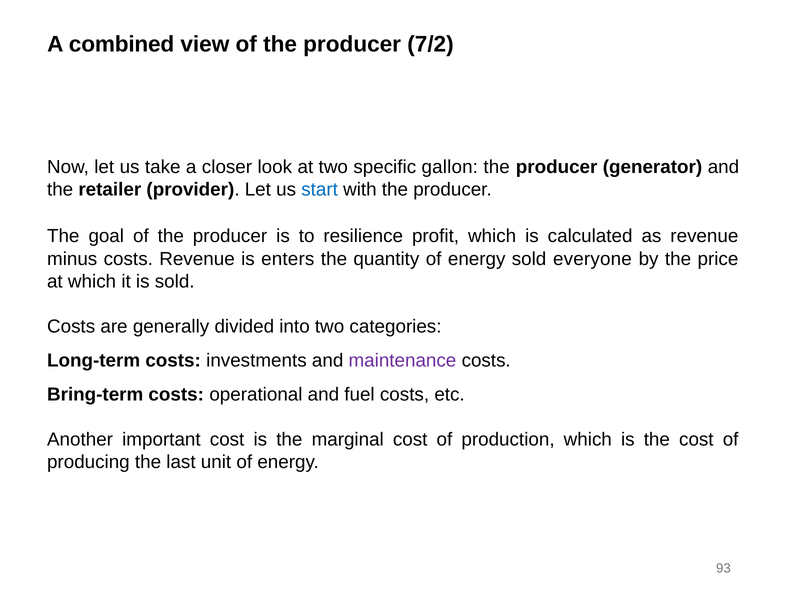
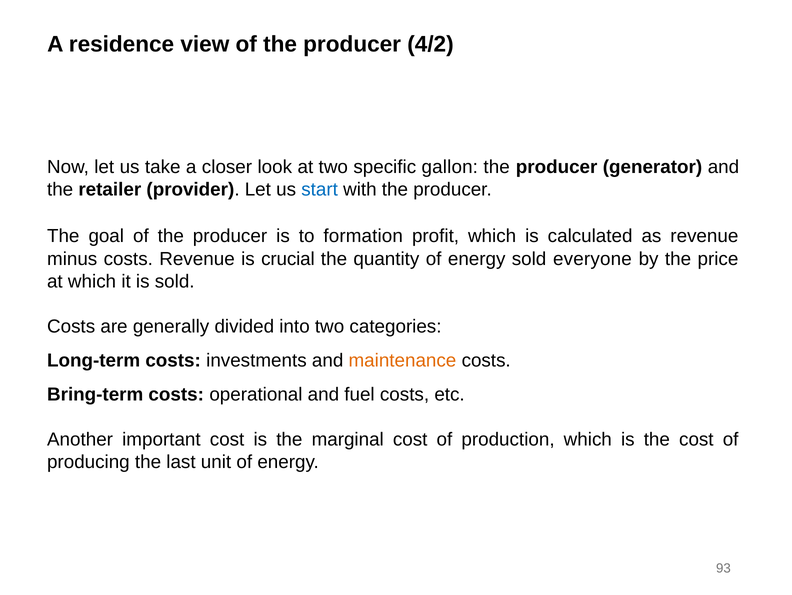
combined: combined -> residence
7/2: 7/2 -> 4/2
resilience: resilience -> formation
enters: enters -> crucial
maintenance colour: purple -> orange
